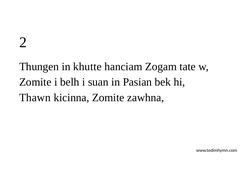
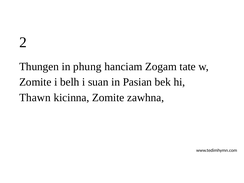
khutte: khutte -> phung
